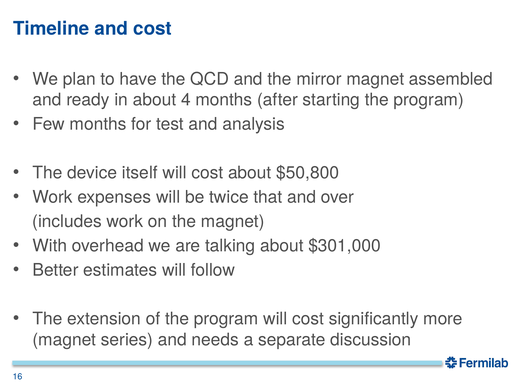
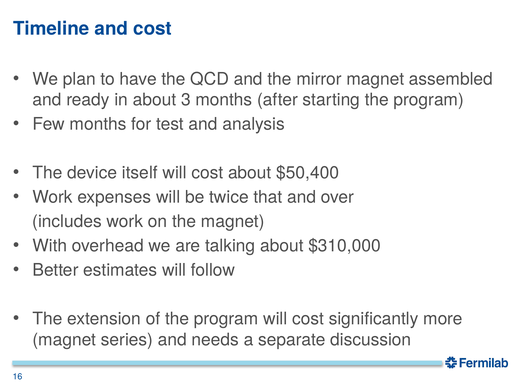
4: 4 -> 3
$50,800: $50,800 -> $50,400
$301,000: $301,000 -> $310,000
